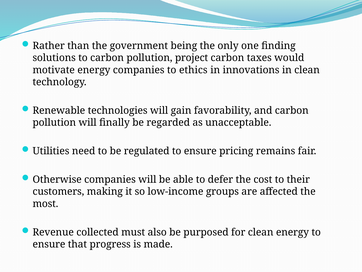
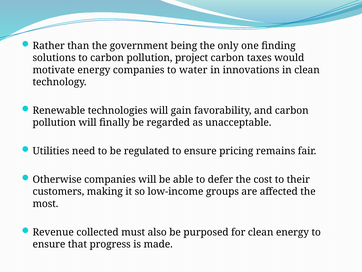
ethics: ethics -> water
